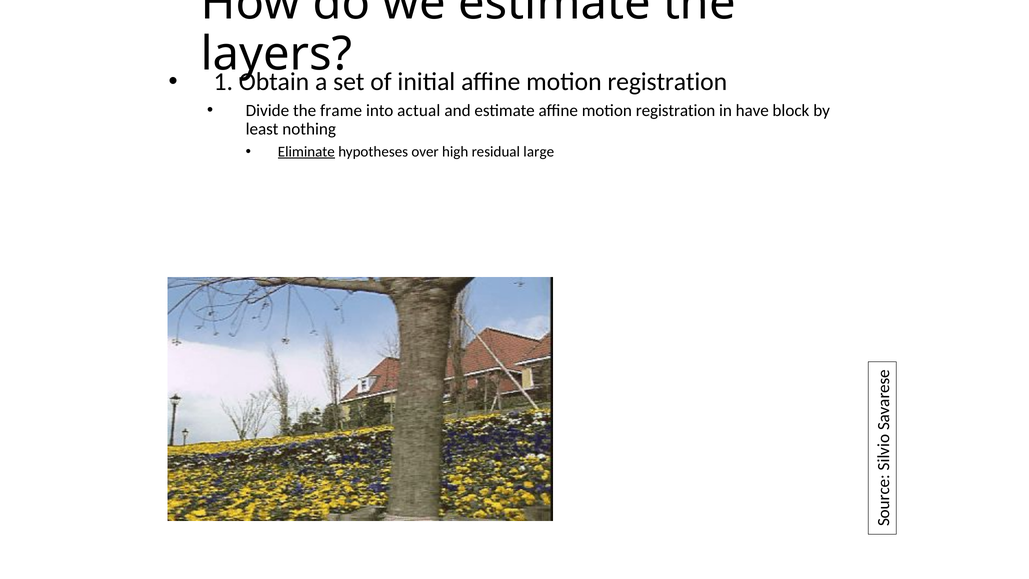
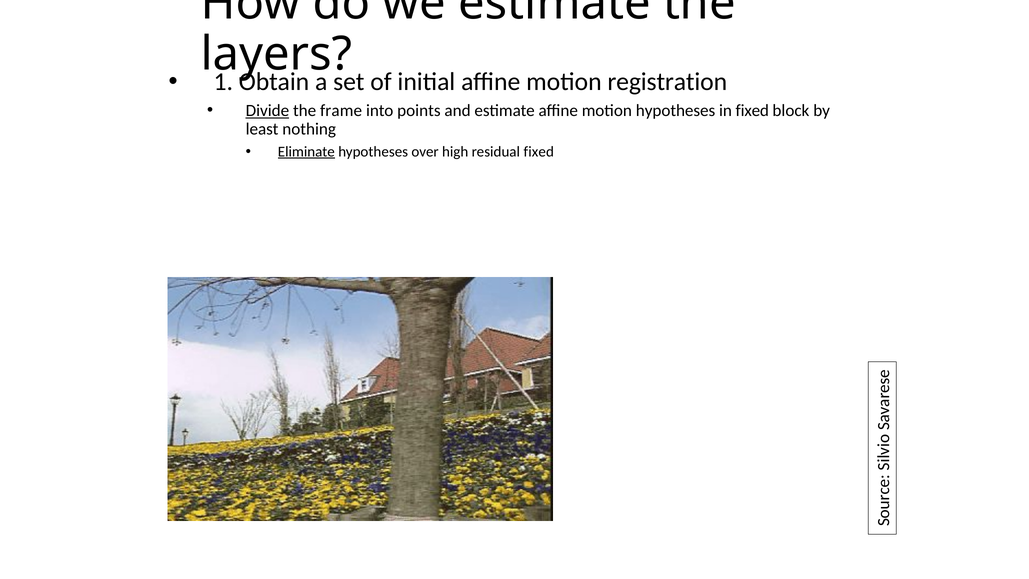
Divide underline: none -> present
actual: actual -> points
estimate affine motion registration: registration -> hypotheses
in have: have -> fixed
residual large: large -> fixed
